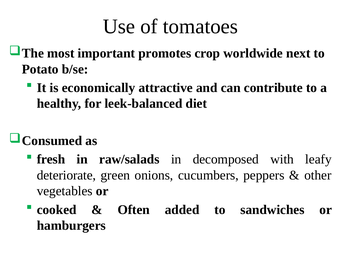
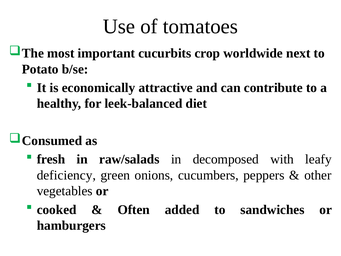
promotes: promotes -> cucurbits
deteriorate: deteriorate -> deficiency
